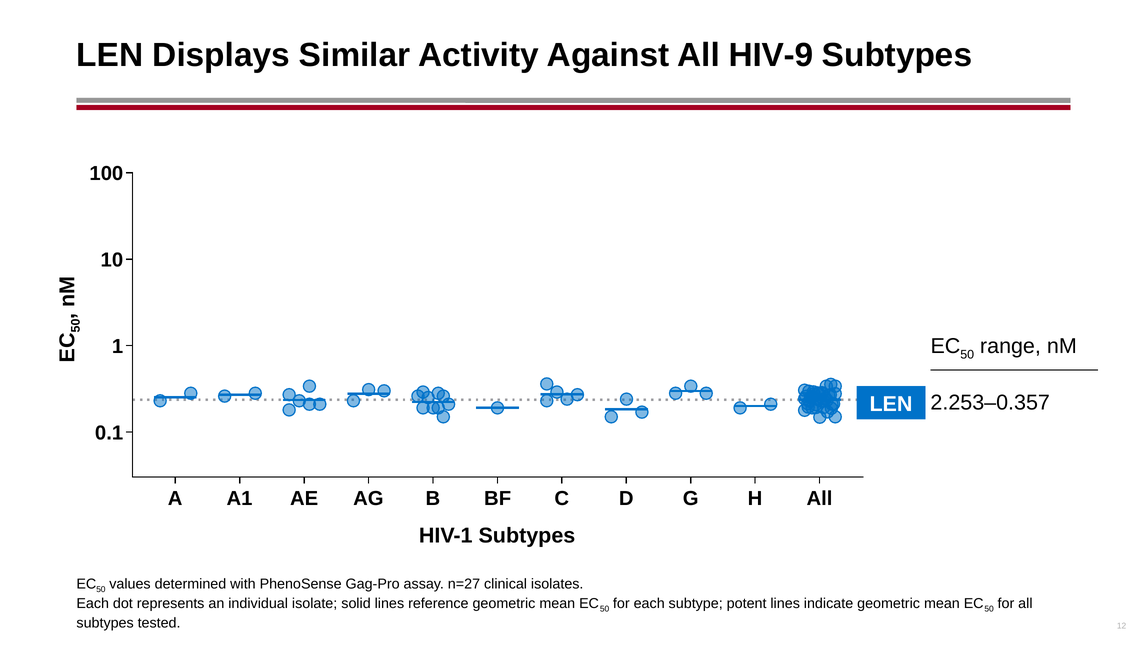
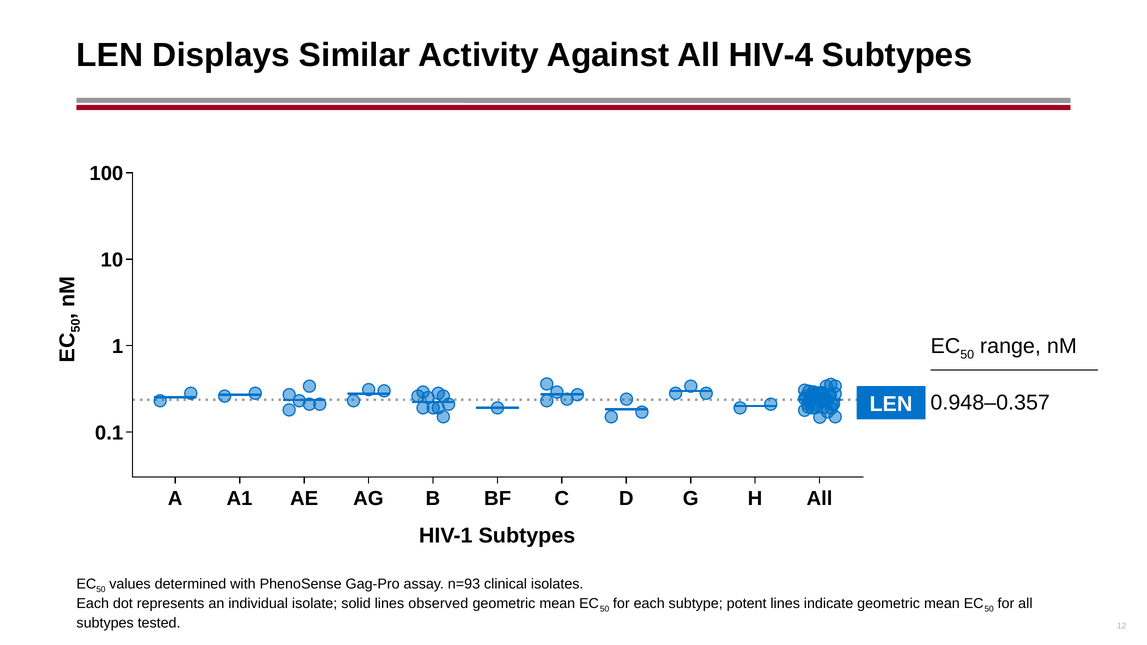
HIV-9: HIV-9 -> HIV-4
2.253–0.357: 2.253–0.357 -> 0.948–0.357
n=27: n=27 -> n=93
reference: reference -> observed
